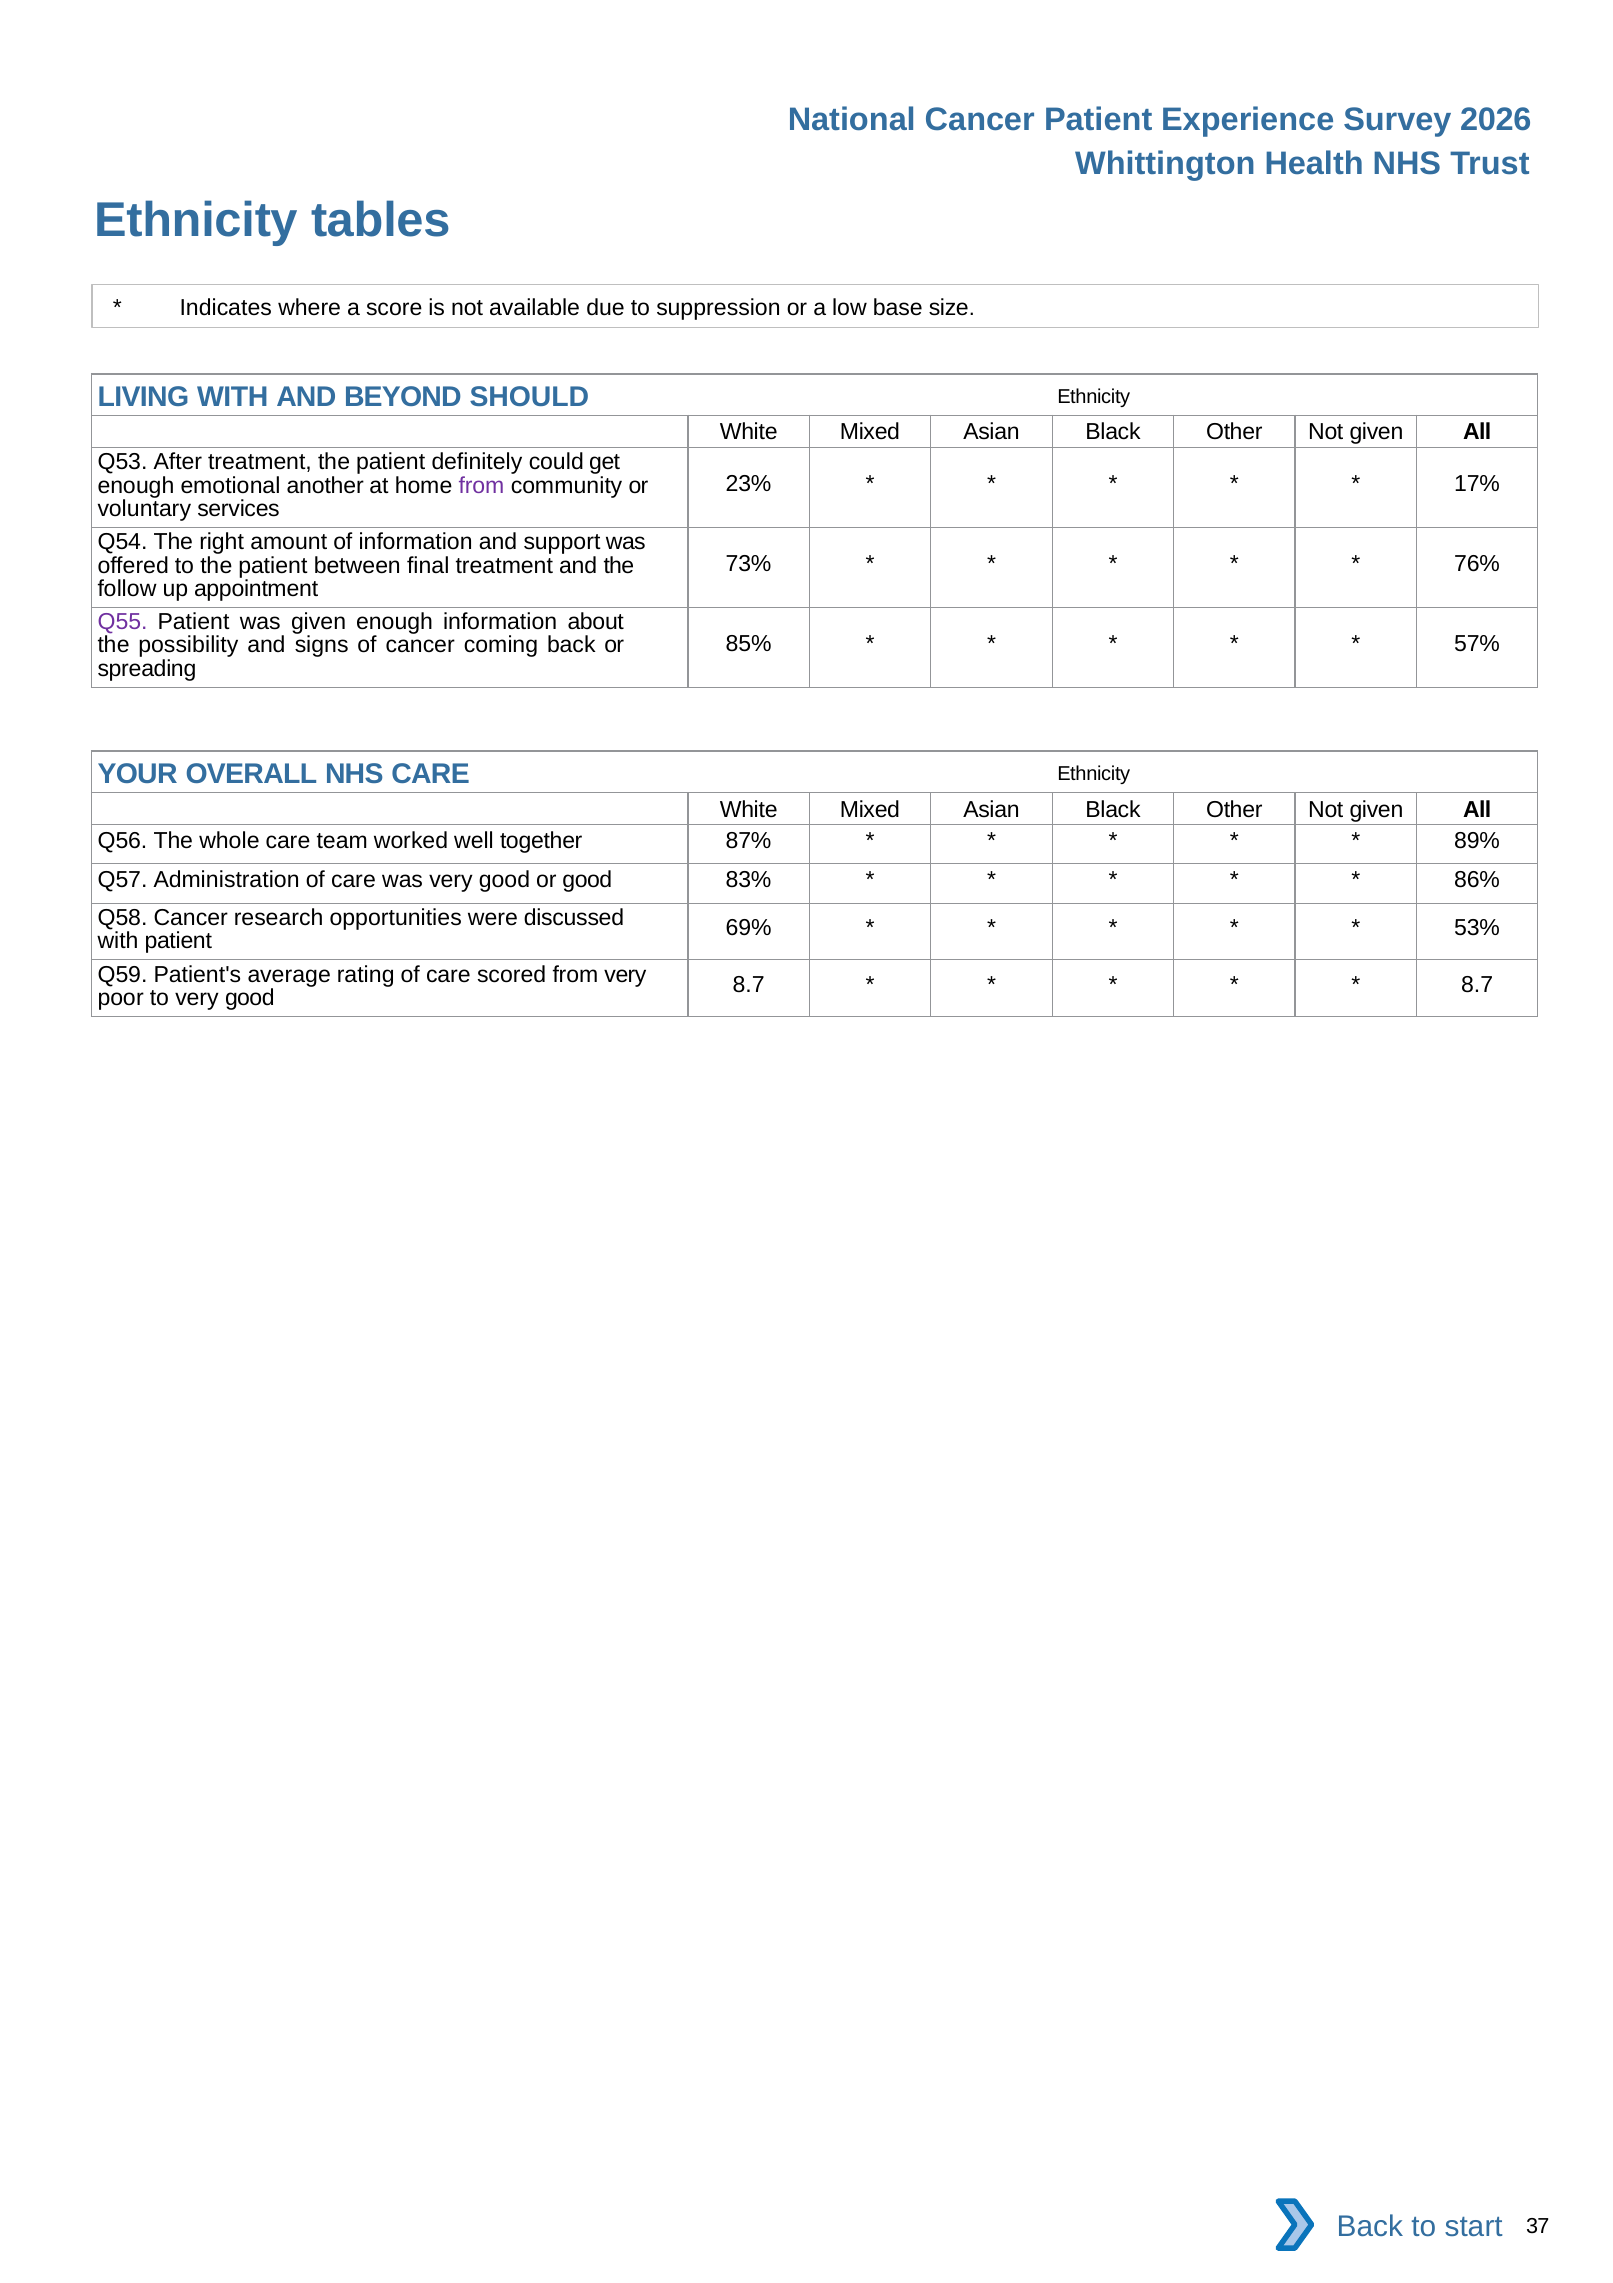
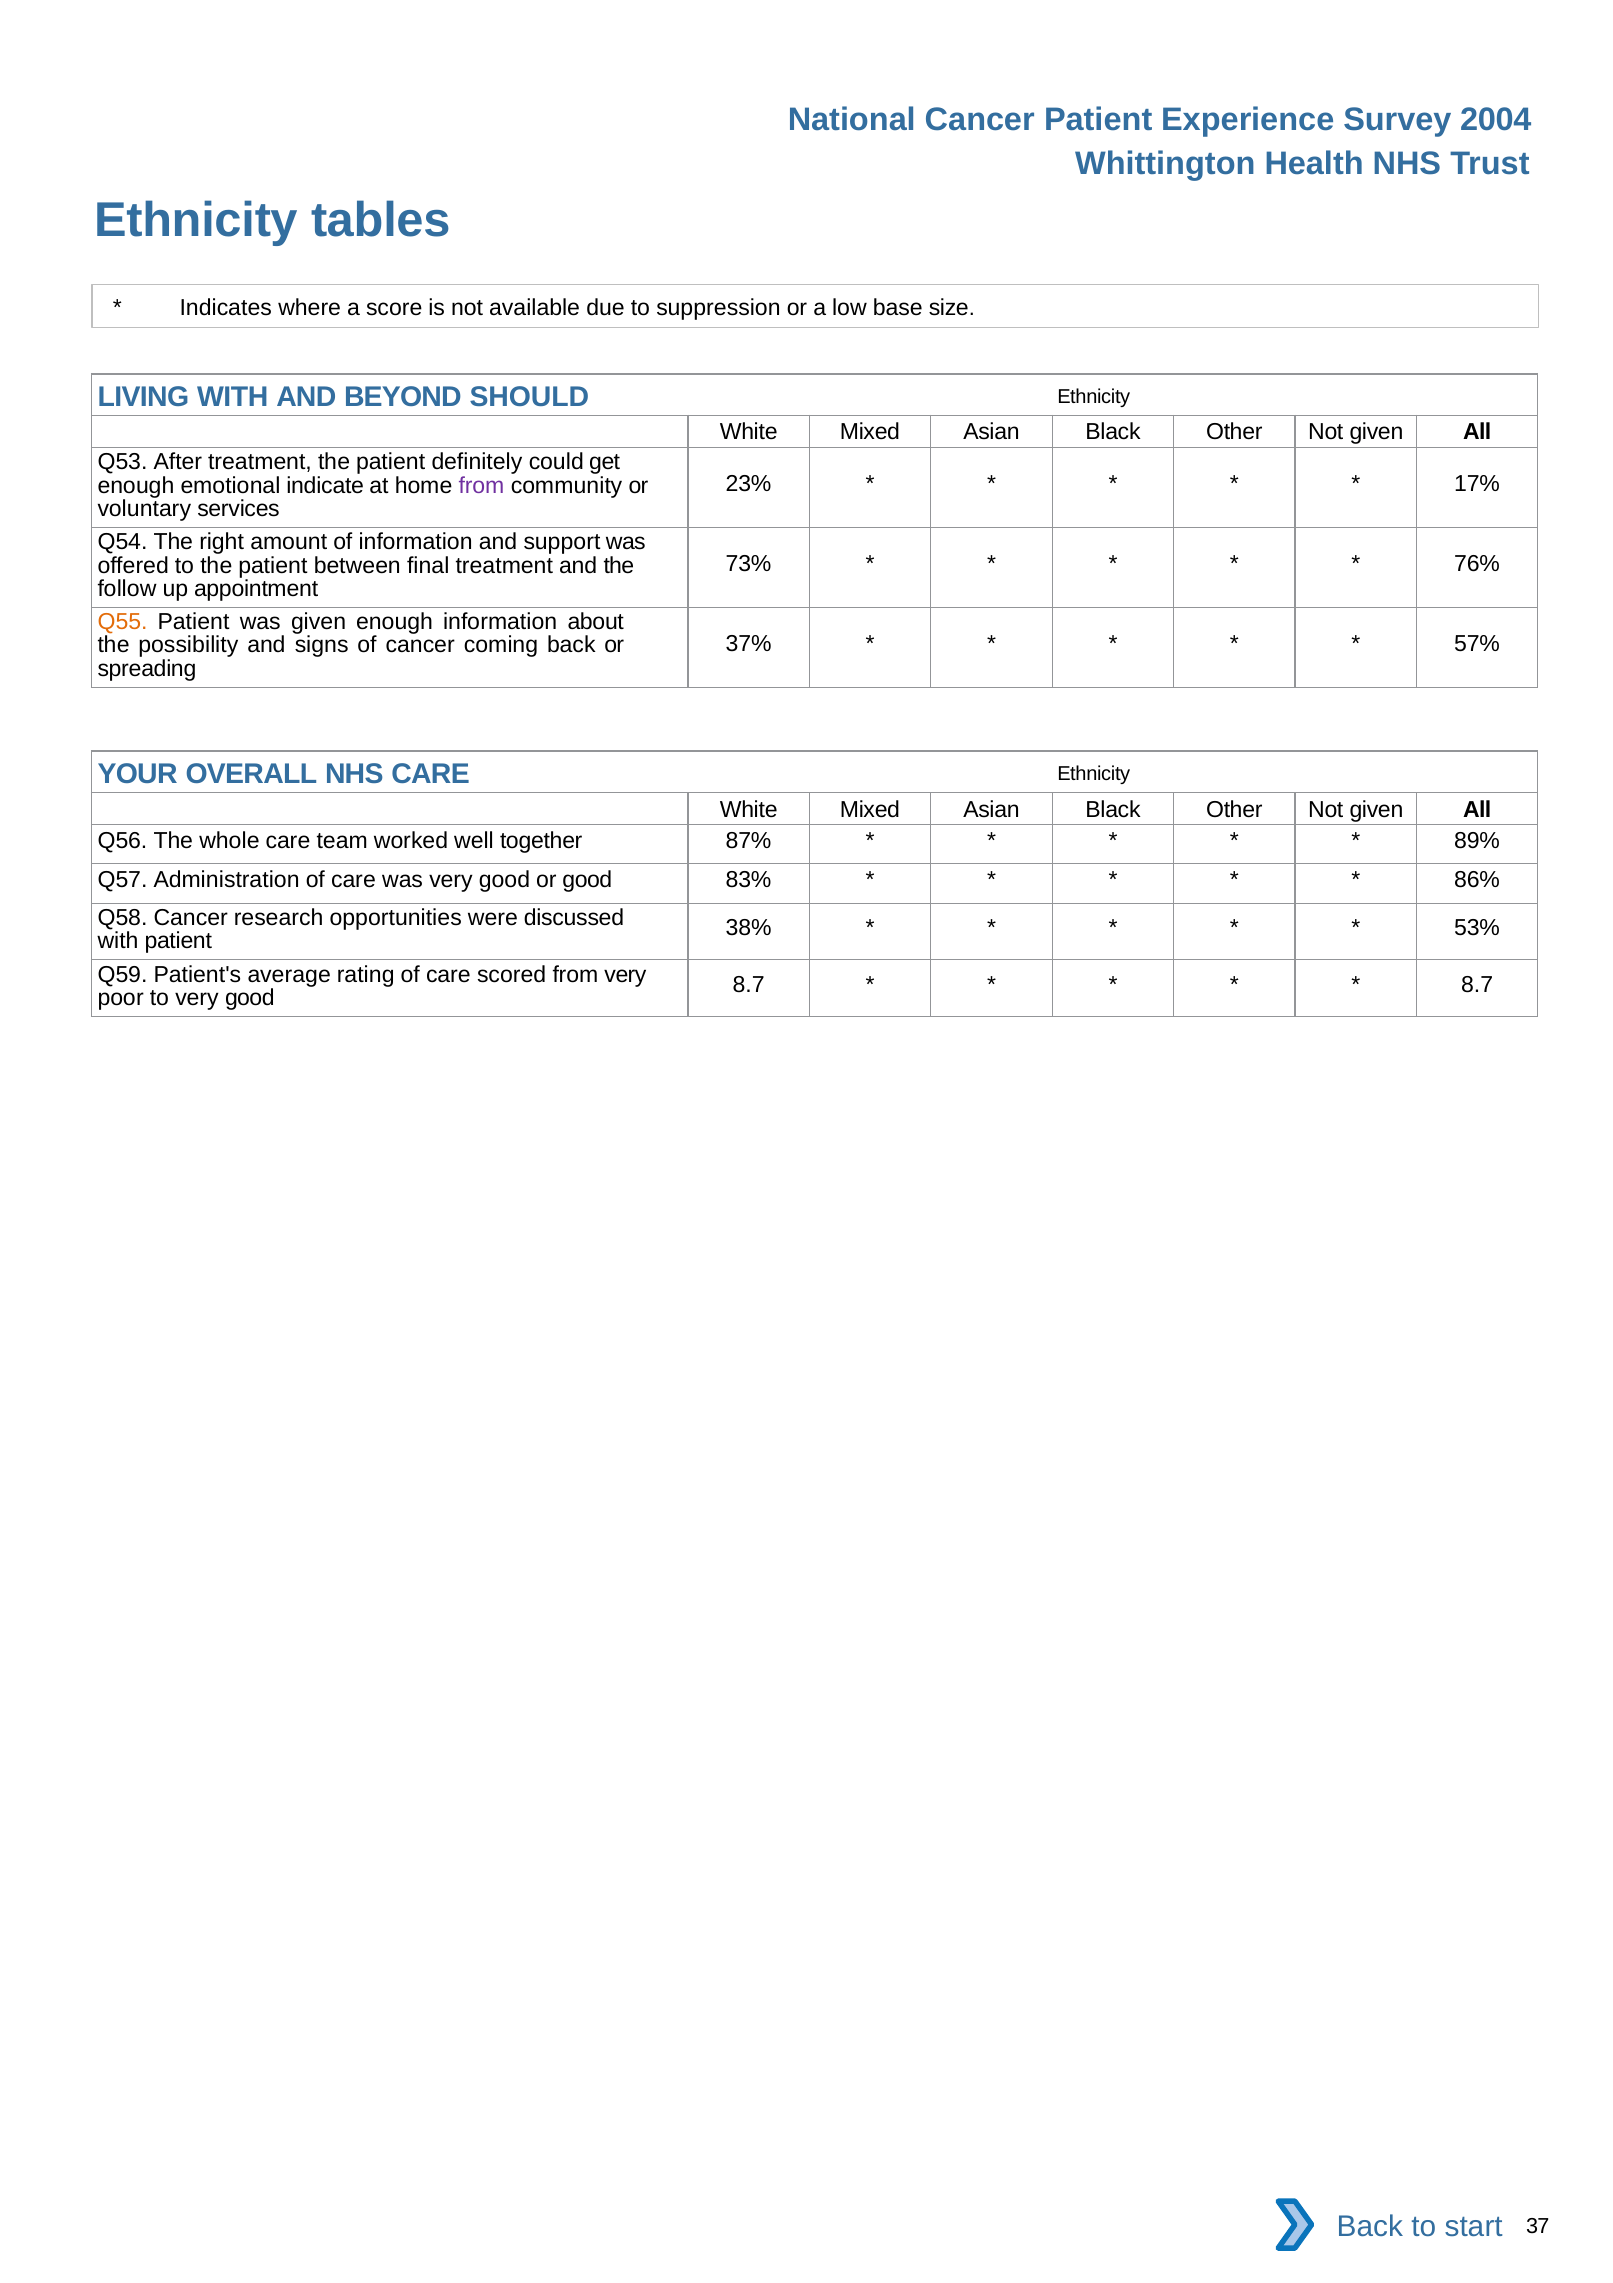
2026: 2026 -> 2004
another: another -> indicate
Q55 colour: purple -> orange
85%: 85% -> 37%
69%: 69% -> 38%
